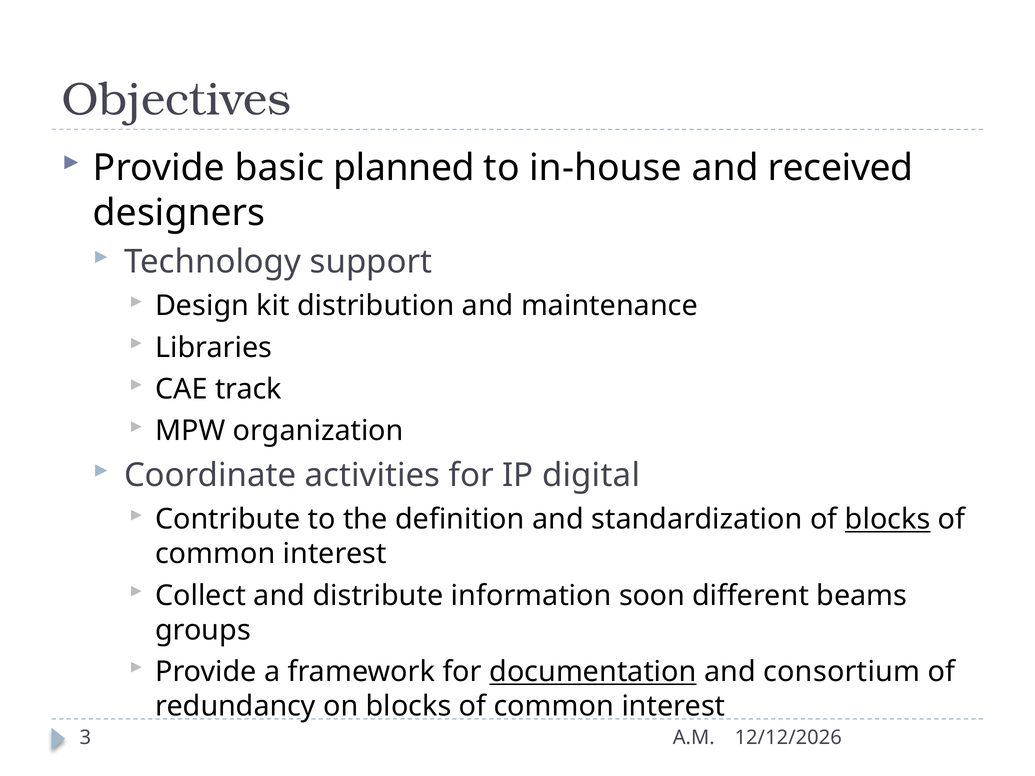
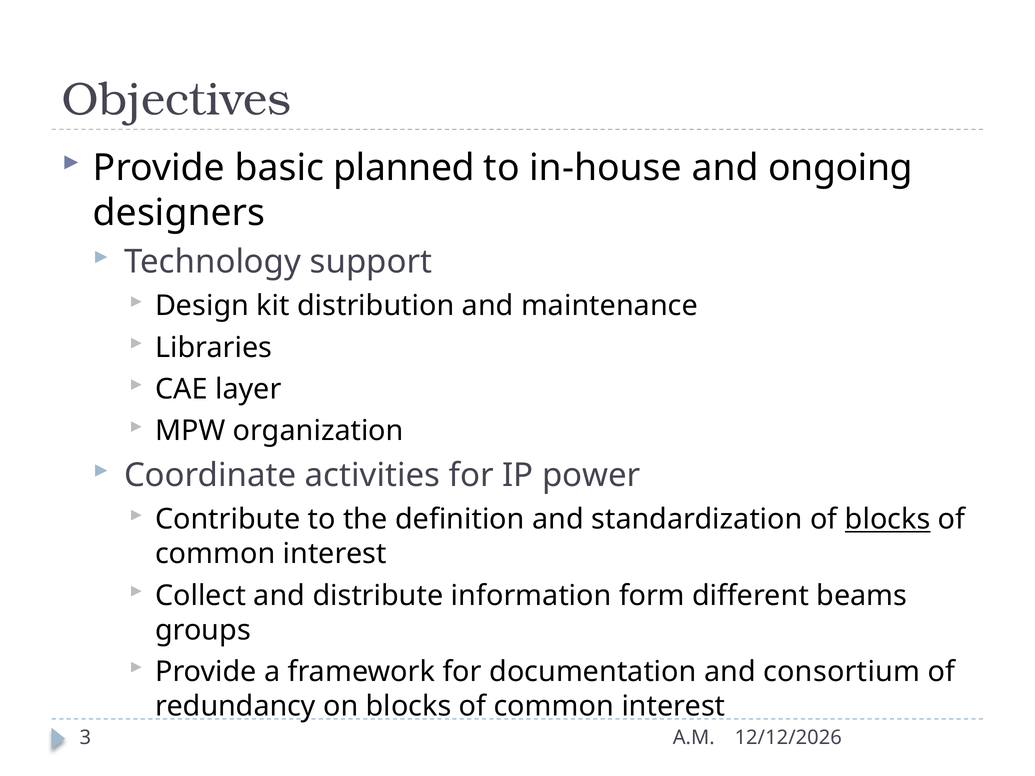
received: received -> ongoing
track: track -> layer
digital: digital -> power
soon: soon -> form
documentation underline: present -> none
